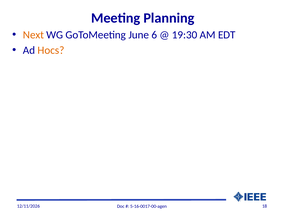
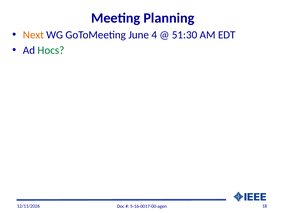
6: 6 -> 4
19:30: 19:30 -> 51:30
Hocs colour: orange -> green
